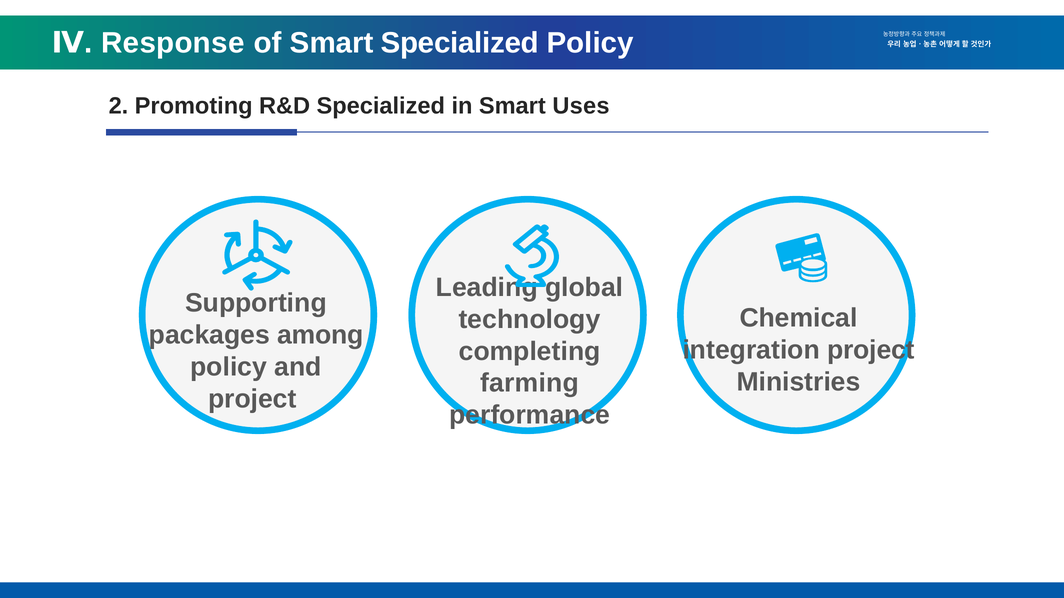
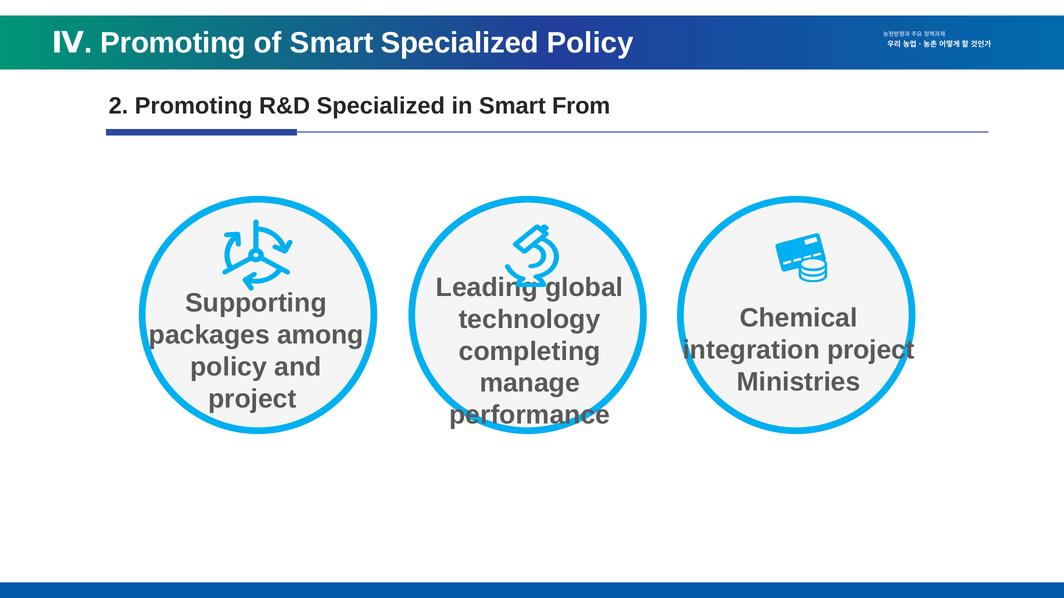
Ⅳ Response: Response -> Promoting
Uses: Uses -> From
farming: farming -> manage
